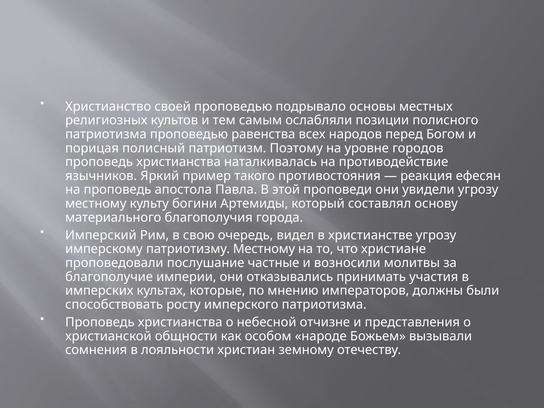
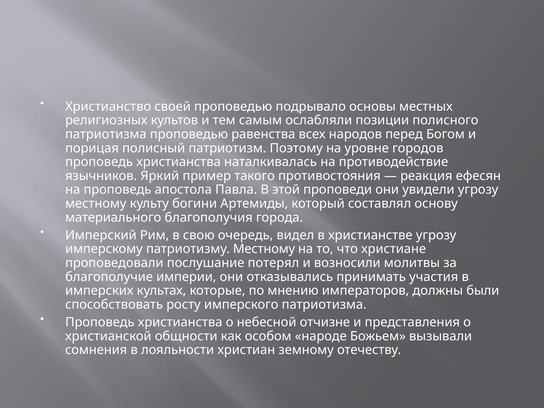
частные: частные -> потерял
